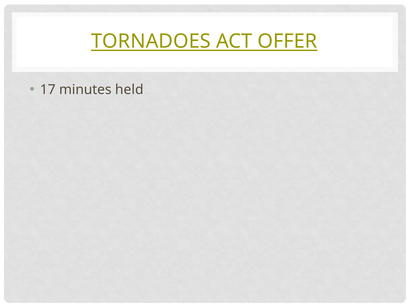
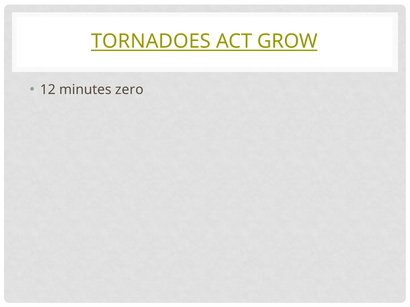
OFFER: OFFER -> GROW
17: 17 -> 12
held: held -> zero
